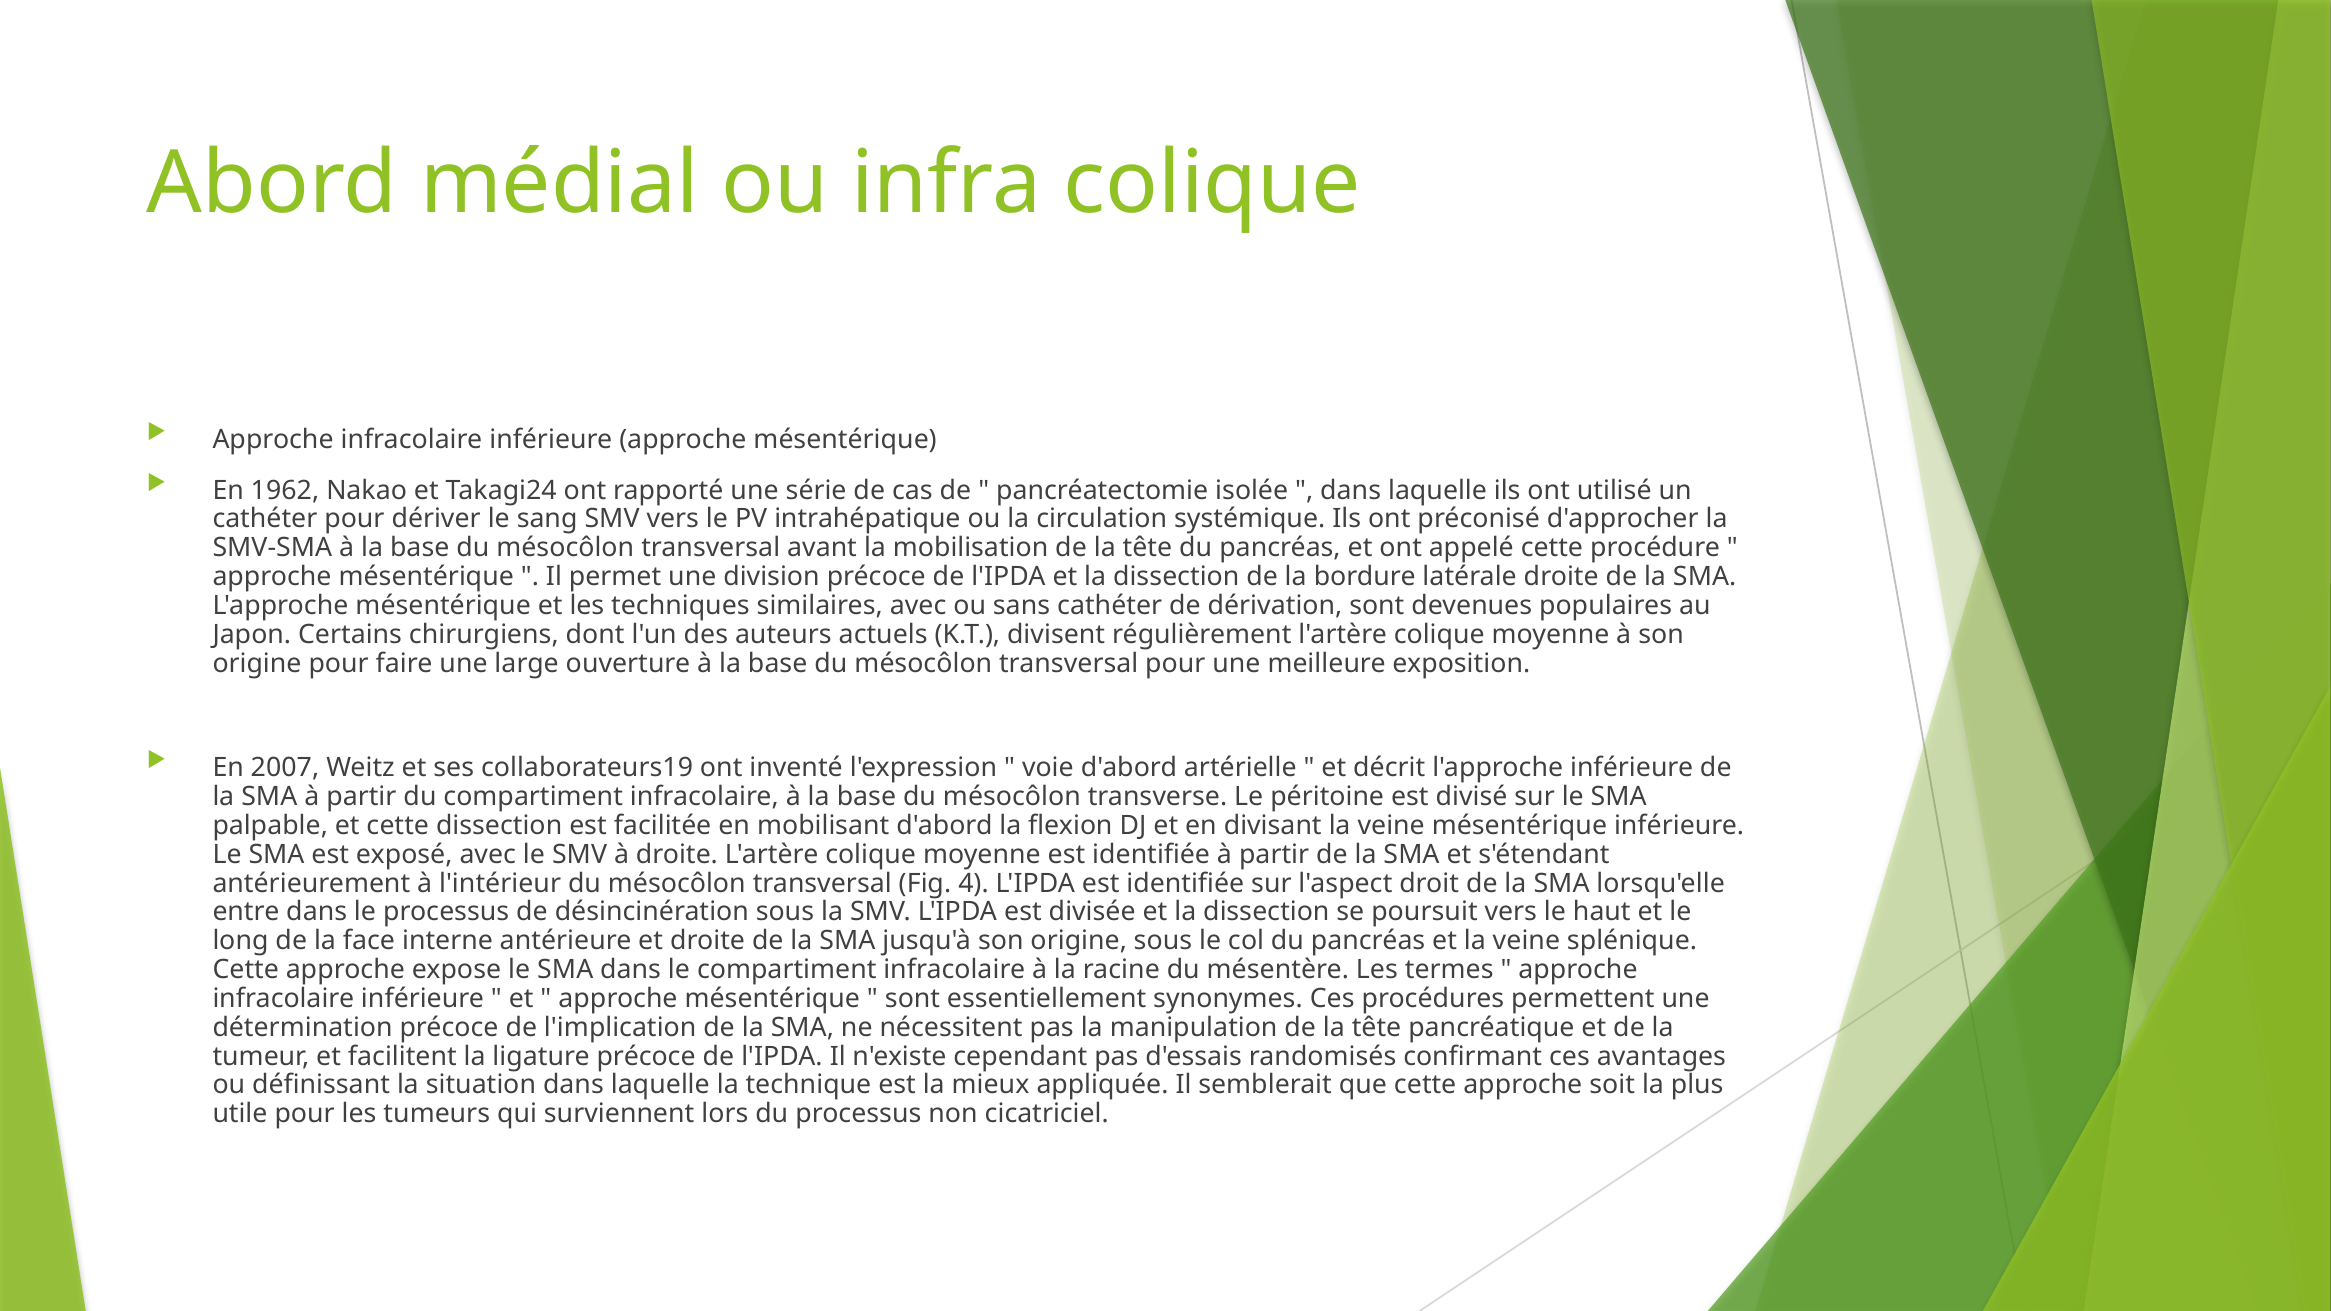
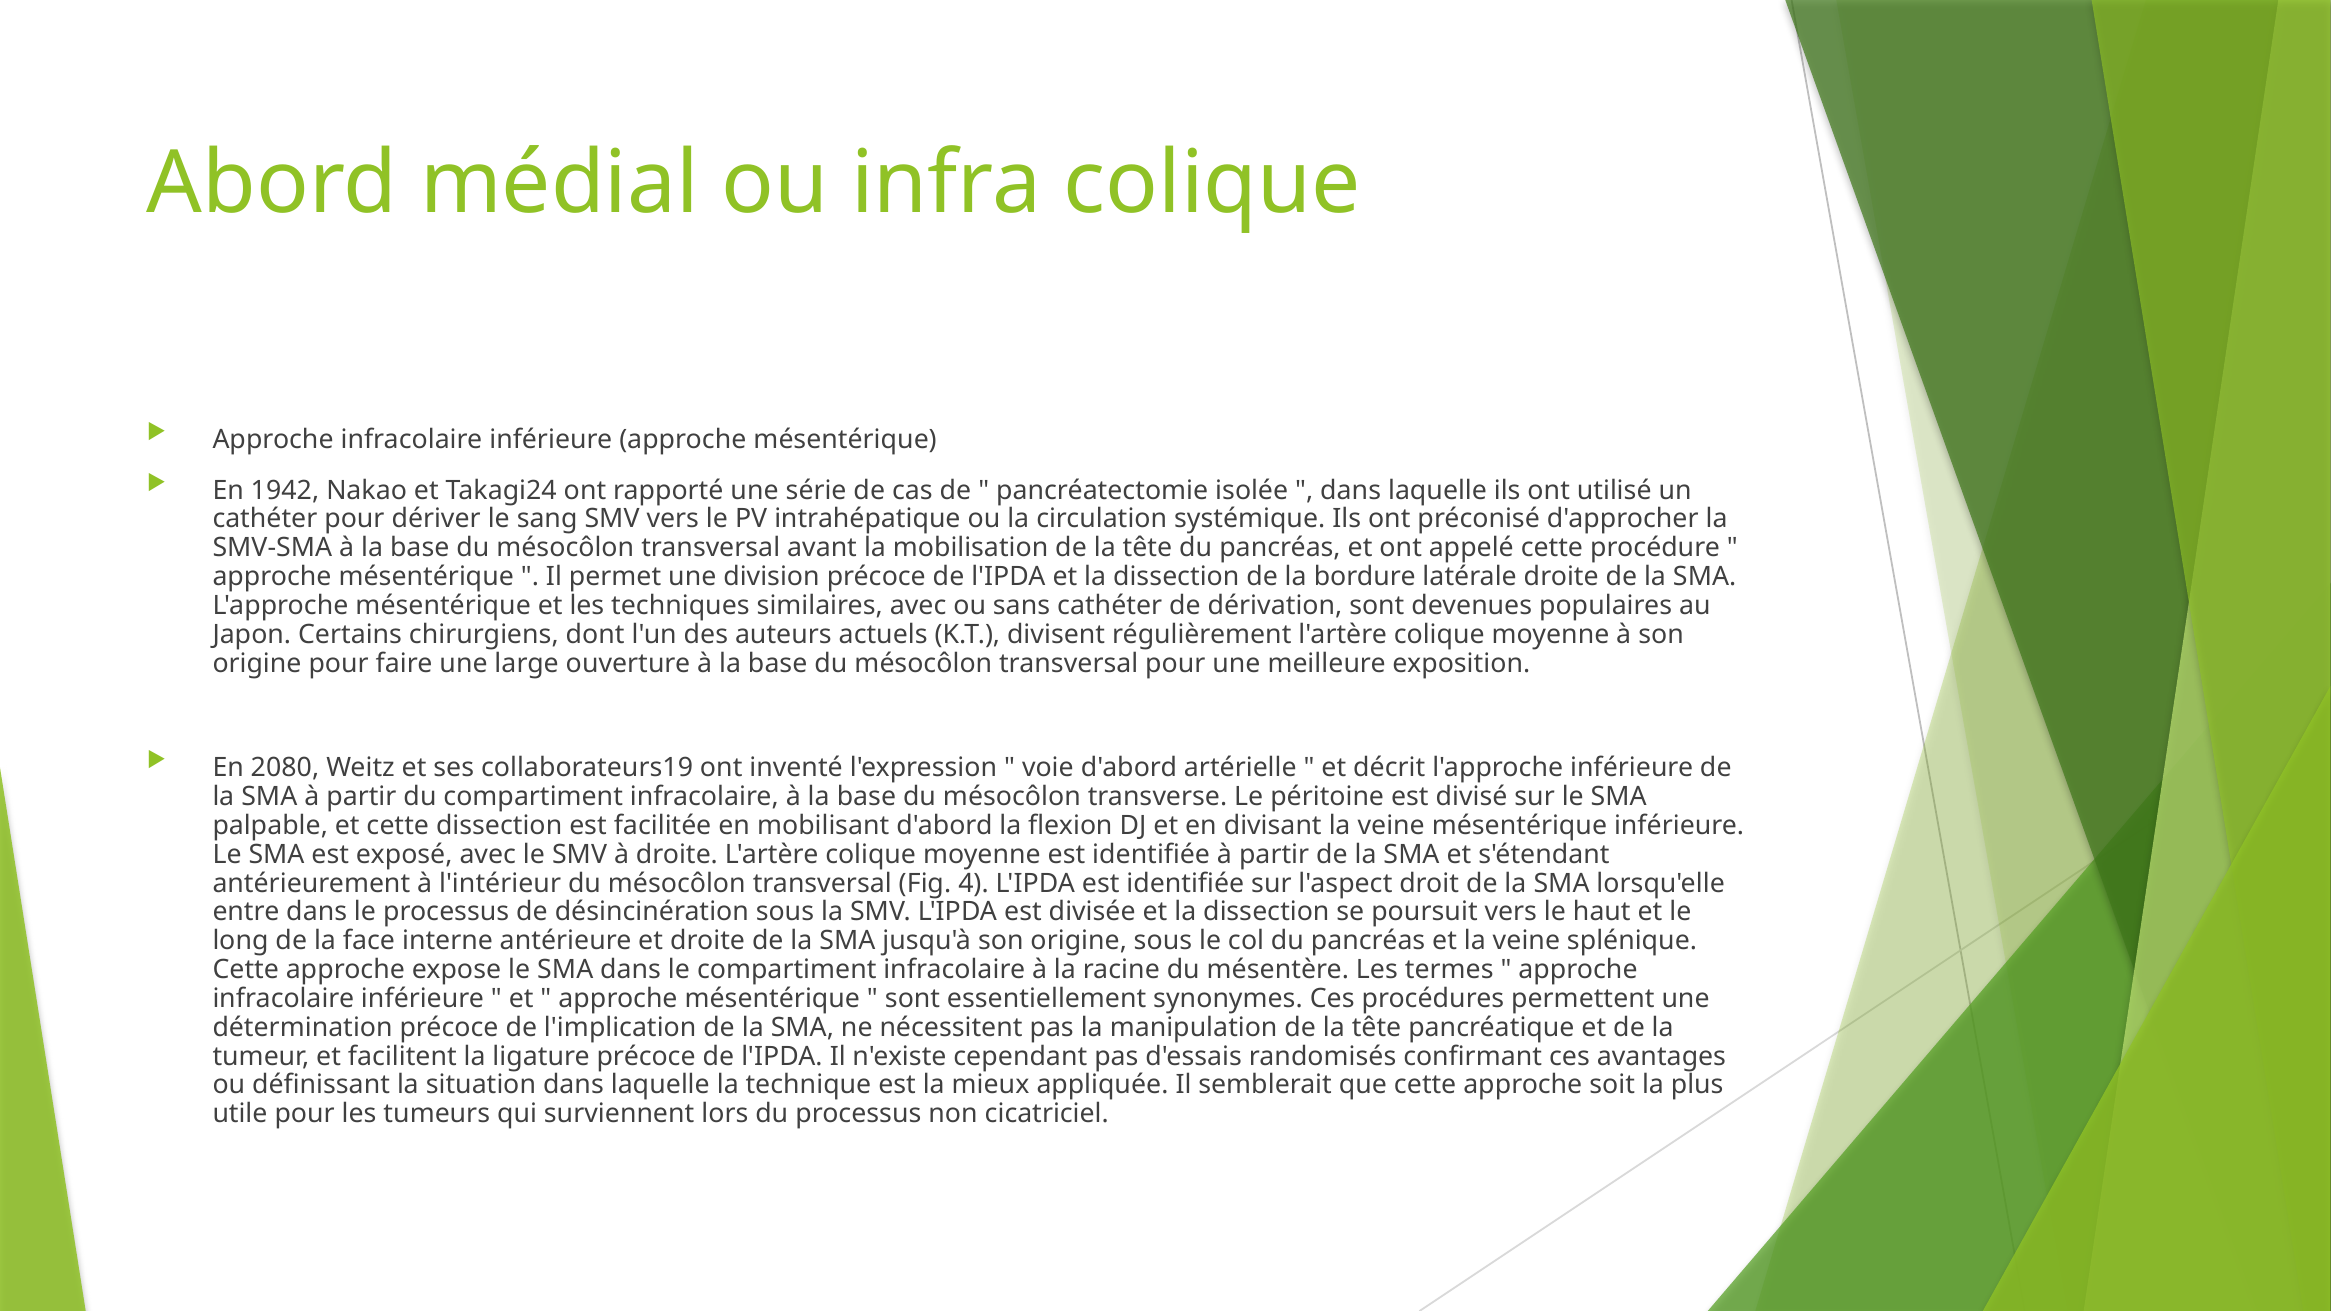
1962: 1962 -> 1942
2007: 2007 -> 2080
